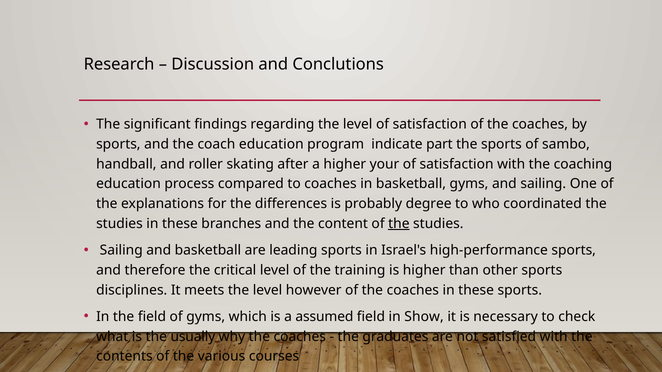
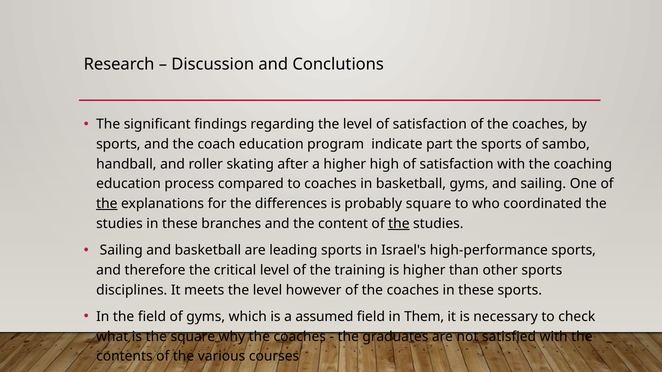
your: your -> high
the at (107, 204) underline: none -> present
probably degree: degree -> square
Show: Show -> Them
the usually: usually -> square
